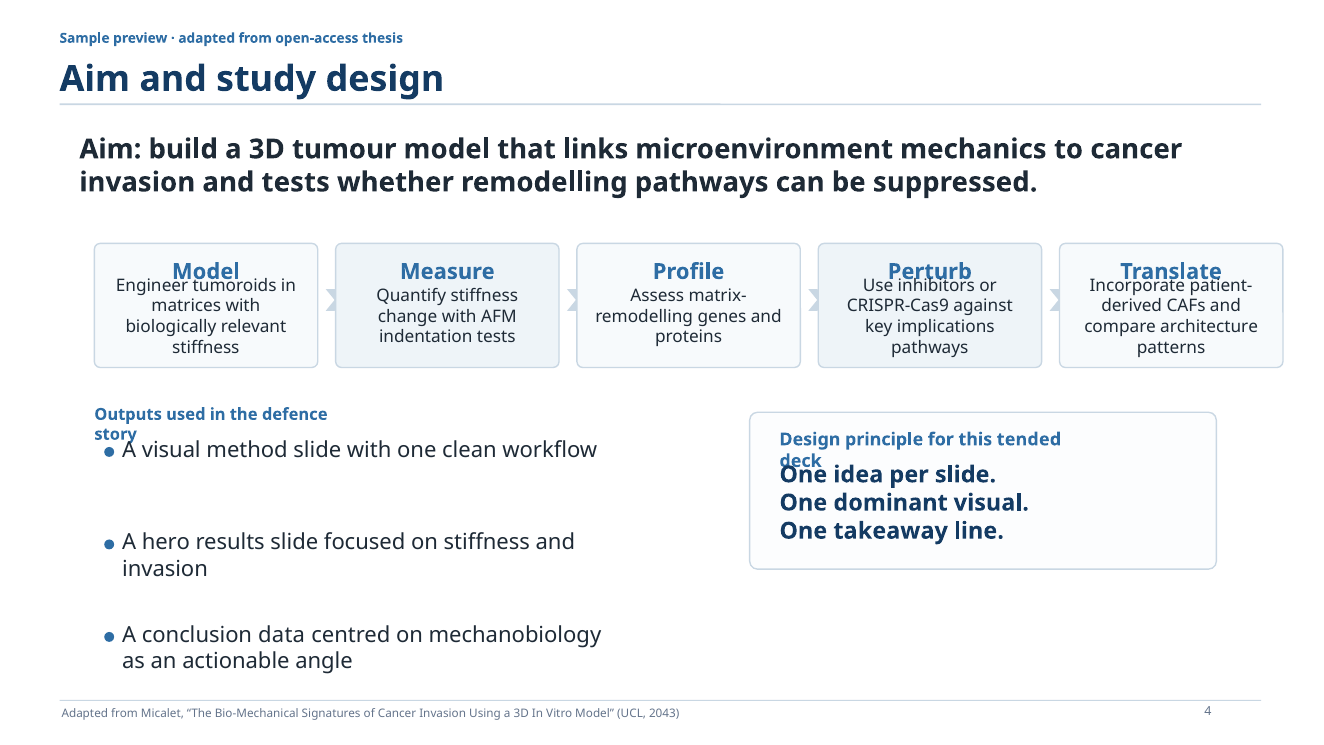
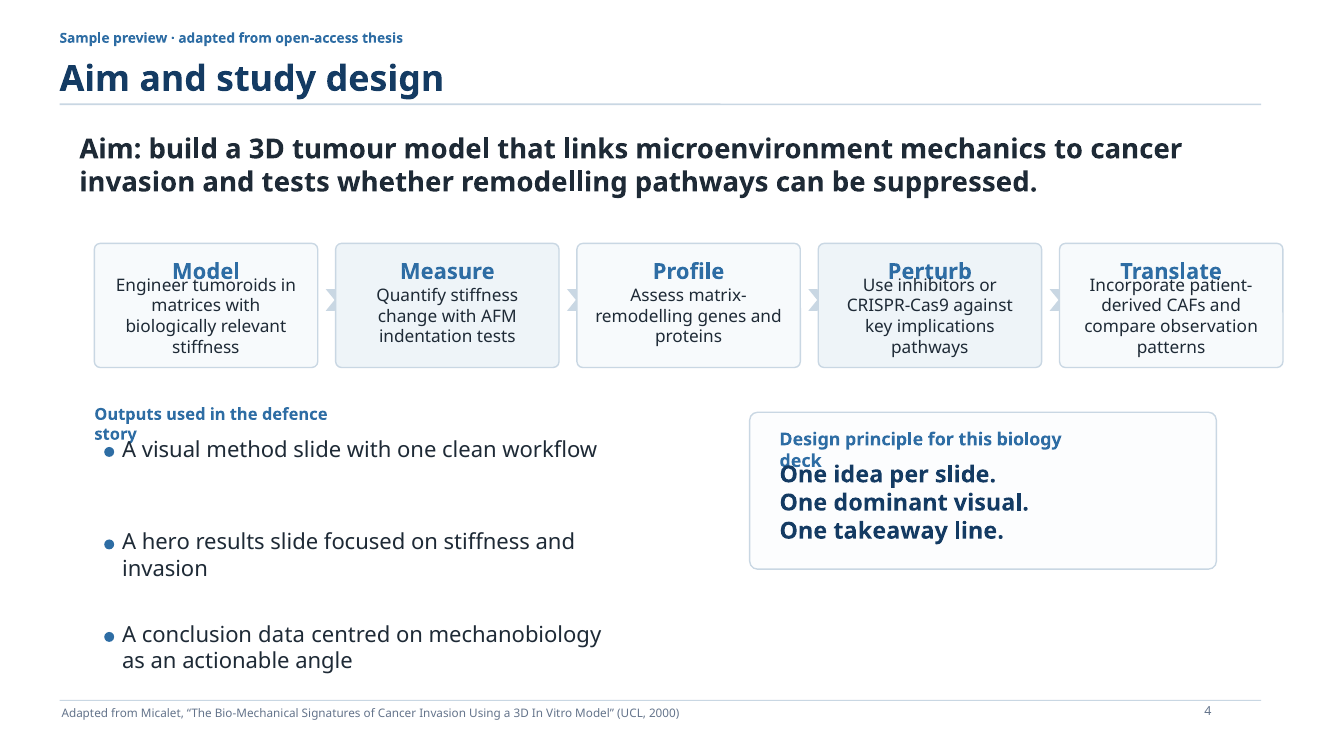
architecture: architecture -> observation
tended: tended -> biology
2043: 2043 -> 2000
